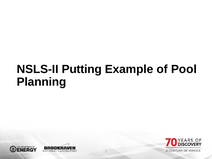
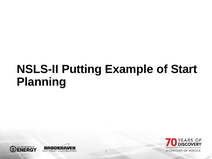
Pool: Pool -> Start
